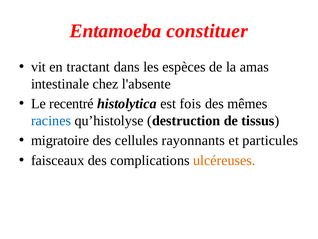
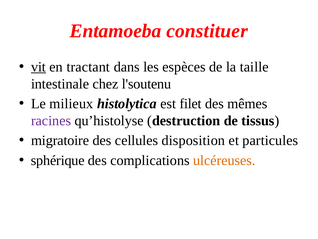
vit underline: none -> present
amas: amas -> taille
l'absente: l'absente -> l'soutenu
recentré: recentré -> milieux
fois: fois -> filet
racines colour: blue -> purple
rayonnants: rayonnants -> disposition
faisceaux: faisceaux -> sphérique
